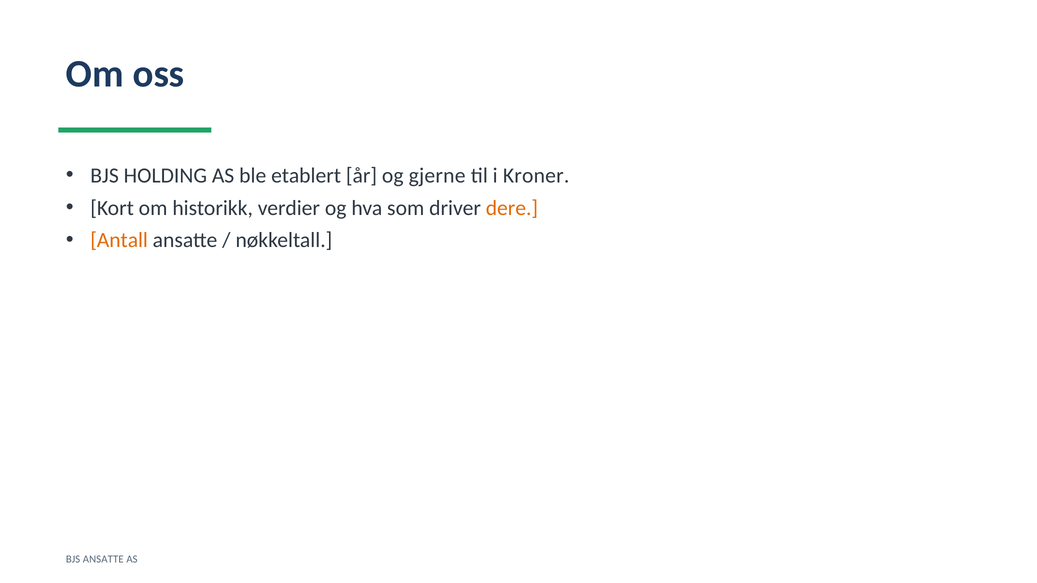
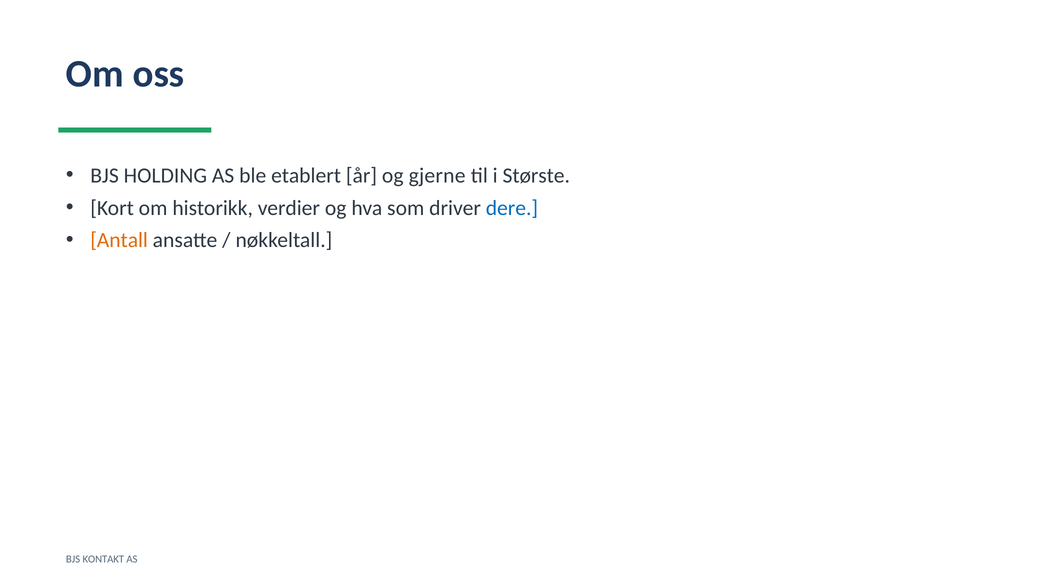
Kroner: Kroner -> Største
dere colour: orange -> blue
BJS ANSATTE: ANSATTE -> KONTAKT
